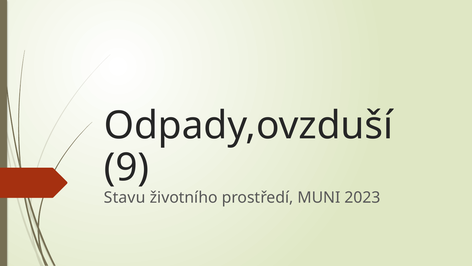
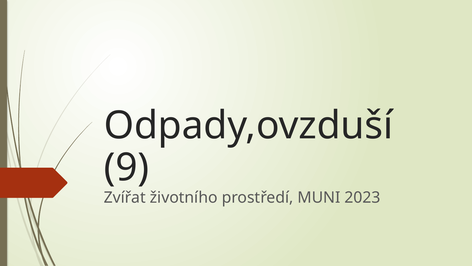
Stavu: Stavu -> Zvířat
